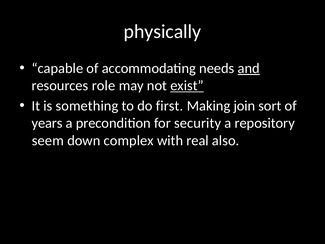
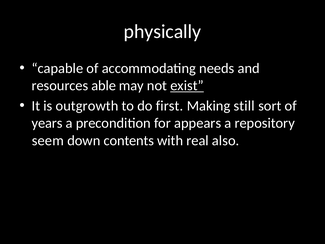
and underline: present -> none
role: role -> able
something: something -> outgrowth
join: join -> still
security: security -> appears
complex: complex -> contents
